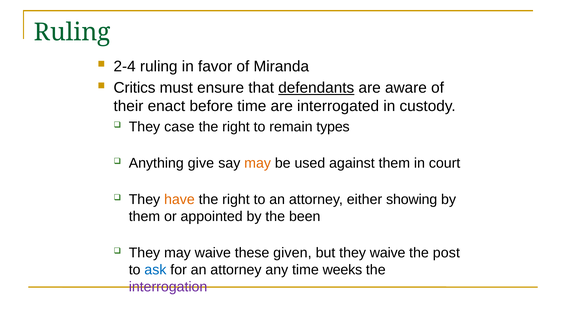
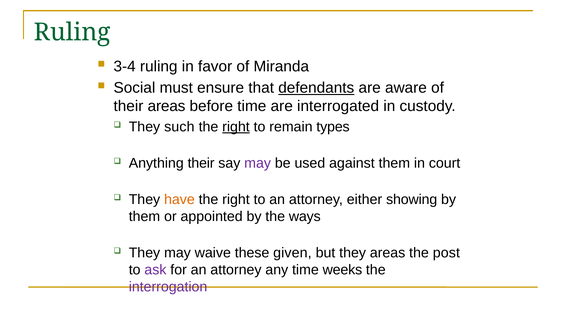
2-4: 2-4 -> 3-4
Critics: Critics -> Social
their enact: enact -> areas
case: case -> such
right at (236, 126) underline: none -> present
Anything give: give -> their
may at (258, 163) colour: orange -> purple
been: been -> ways
they waive: waive -> areas
ask colour: blue -> purple
